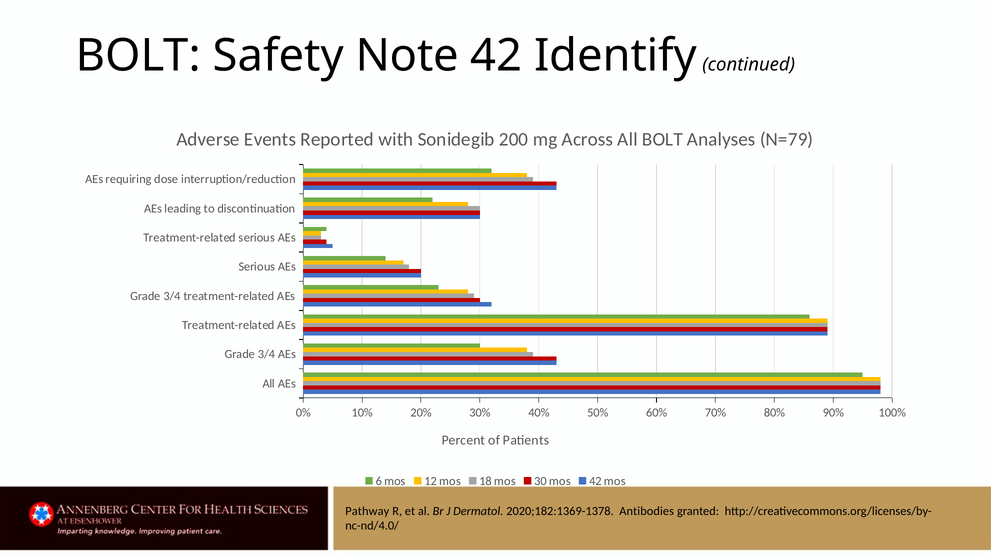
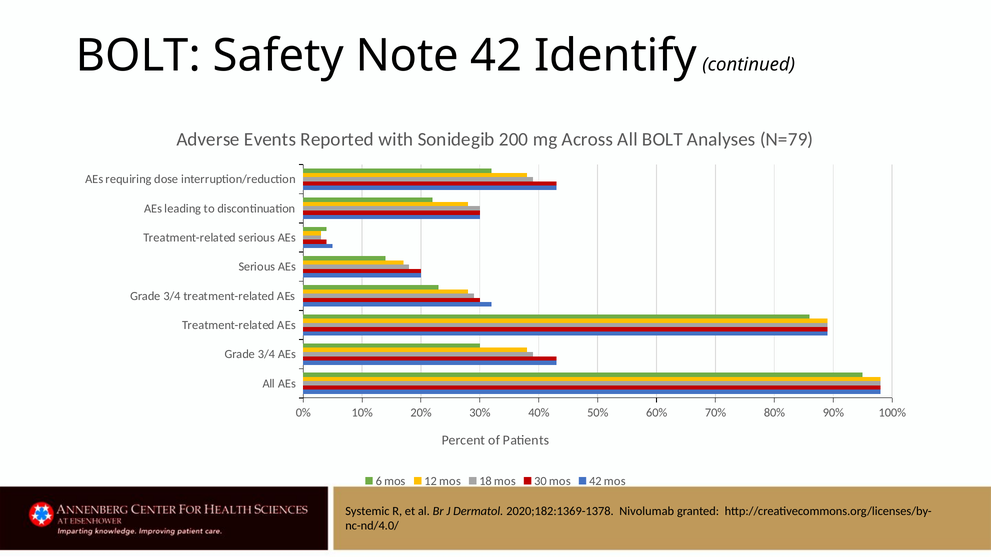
Pathway: Pathway -> Systemic
Antibodies: Antibodies -> Nivolumab
